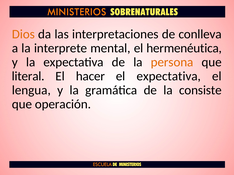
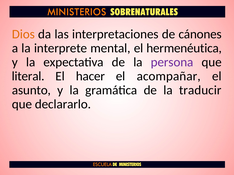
conlleva: conlleva -> cánones
persona colour: orange -> purple
el expectativa: expectativa -> acompañar
lengua: lengua -> asunto
consiste: consiste -> traducir
operación: operación -> declararlo
